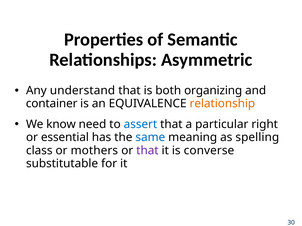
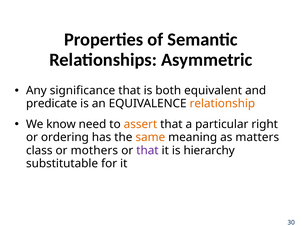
understand: understand -> significance
organizing: organizing -> equivalent
container: container -> predicate
assert colour: blue -> orange
essential: essential -> ordering
same colour: blue -> orange
spelling: spelling -> matters
converse: converse -> hierarchy
